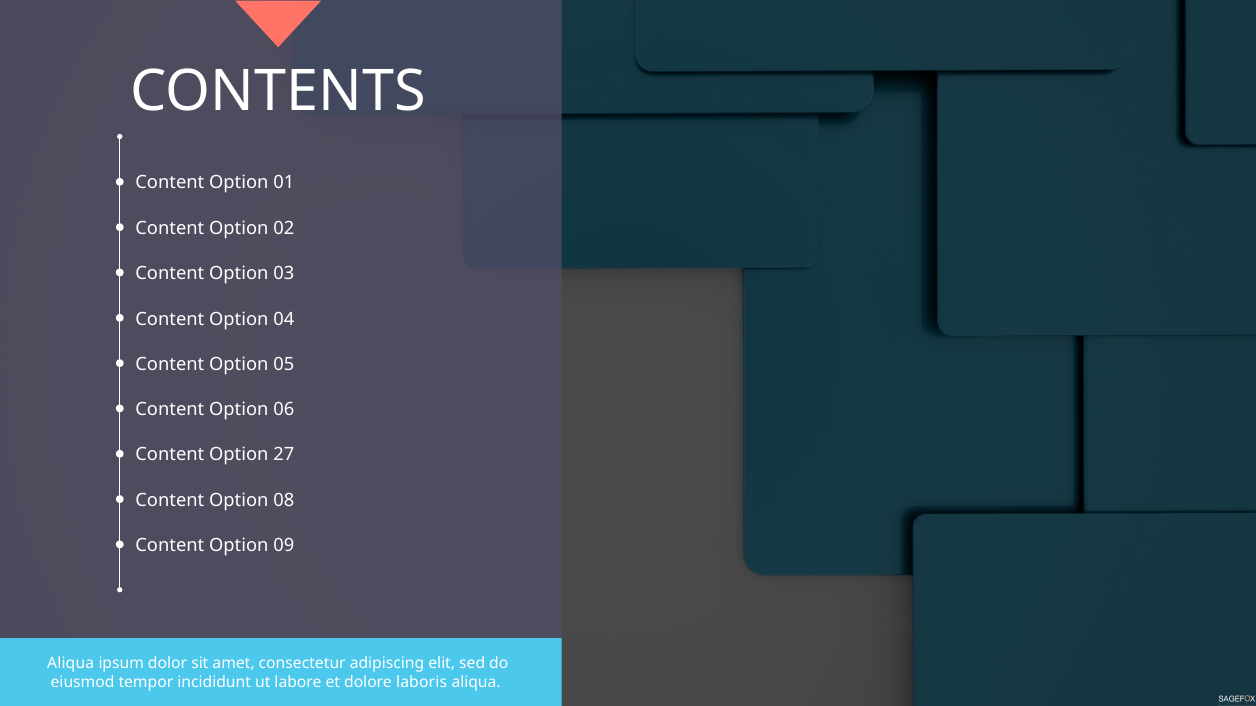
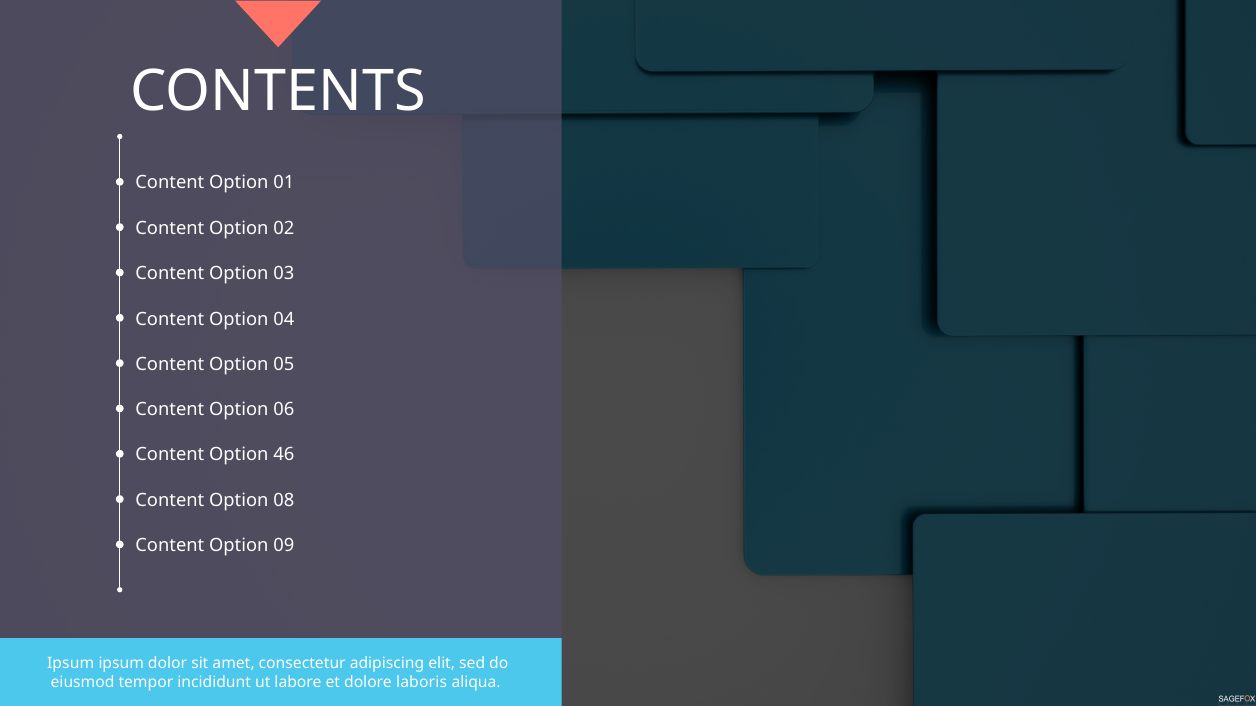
27: 27 -> 46
Aliqua at (71, 664): Aliqua -> Ipsum
